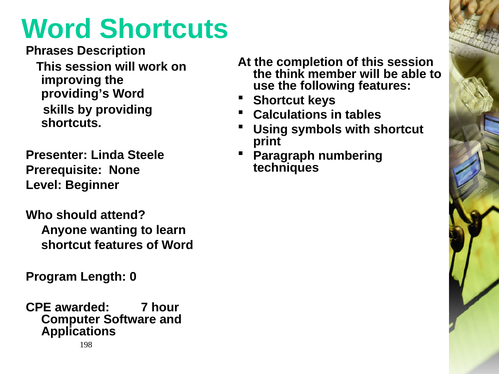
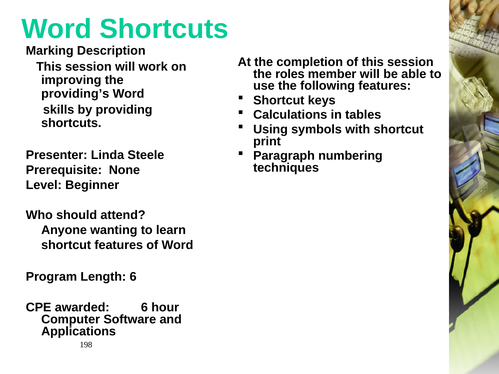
Phrases: Phrases -> Marking
think: think -> roles
Length 0: 0 -> 6
awarded 7: 7 -> 6
